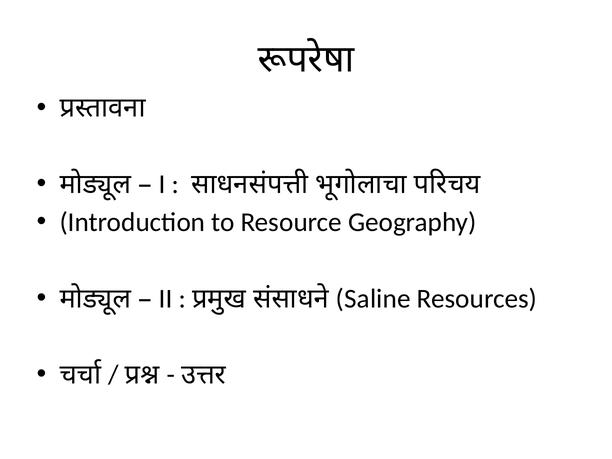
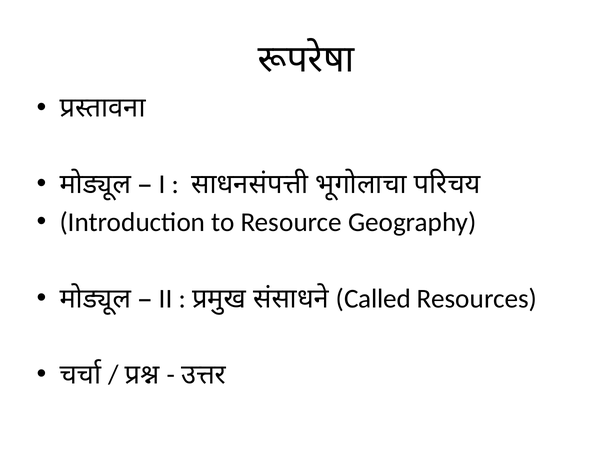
Saline: Saline -> Called
